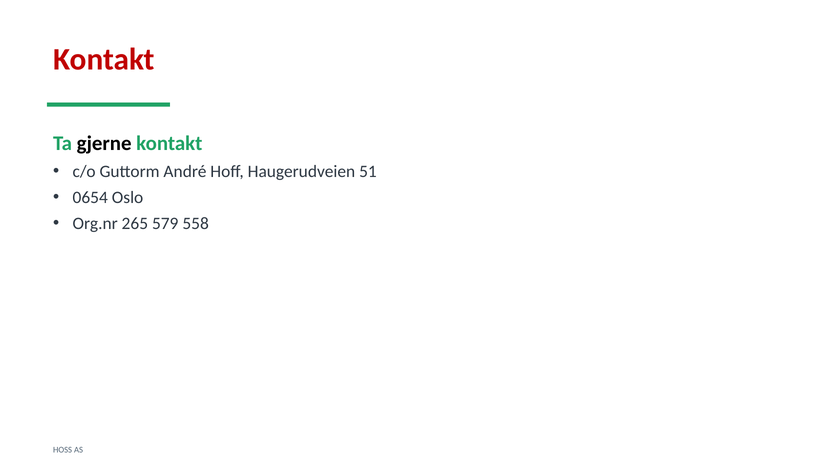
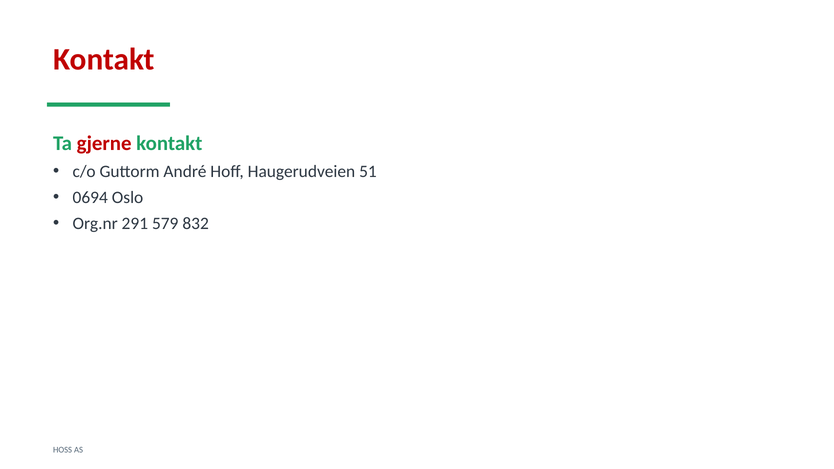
gjerne colour: black -> red
0654: 0654 -> 0694
265: 265 -> 291
558: 558 -> 832
